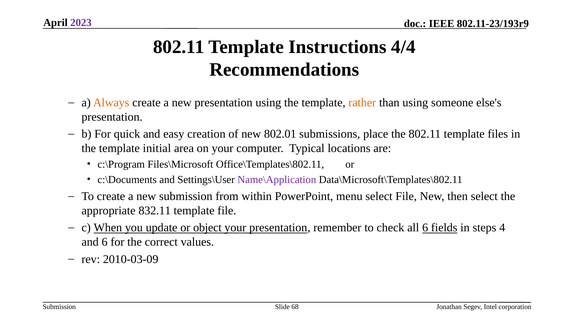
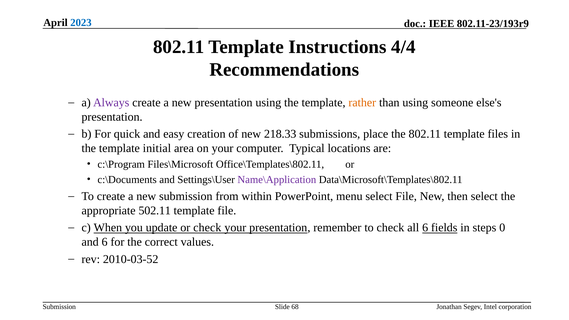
2023 colour: purple -> blue
Always colour: orange -> purple
802.01: 802.01 -> 218.33
832.11: 832.11 -> 502.11
or object: object -> check
4: 4 -> 0
2010-03-09: 2010-03-09 -> 2010-03-52
